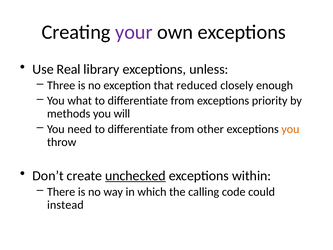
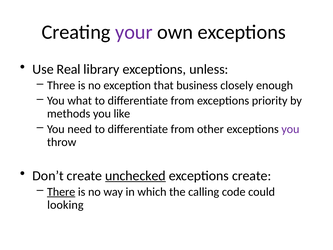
reduced: reduced -> business
will: will -> like
you at (290, 129) colour: orange -> purple
exceptions within: within -> create
There underline: none -> present
instead: instead -> looking
